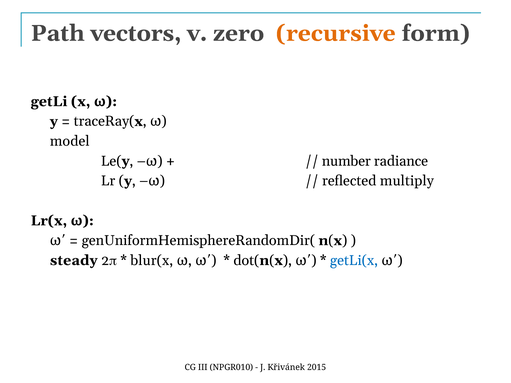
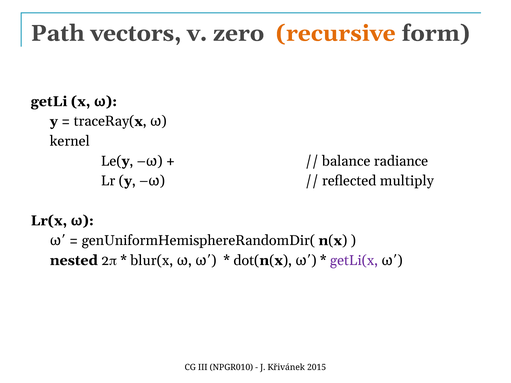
model: model -> kernel
number: number -> balance
steady: steady -> nested
getLi(x colour: blue -> purple
